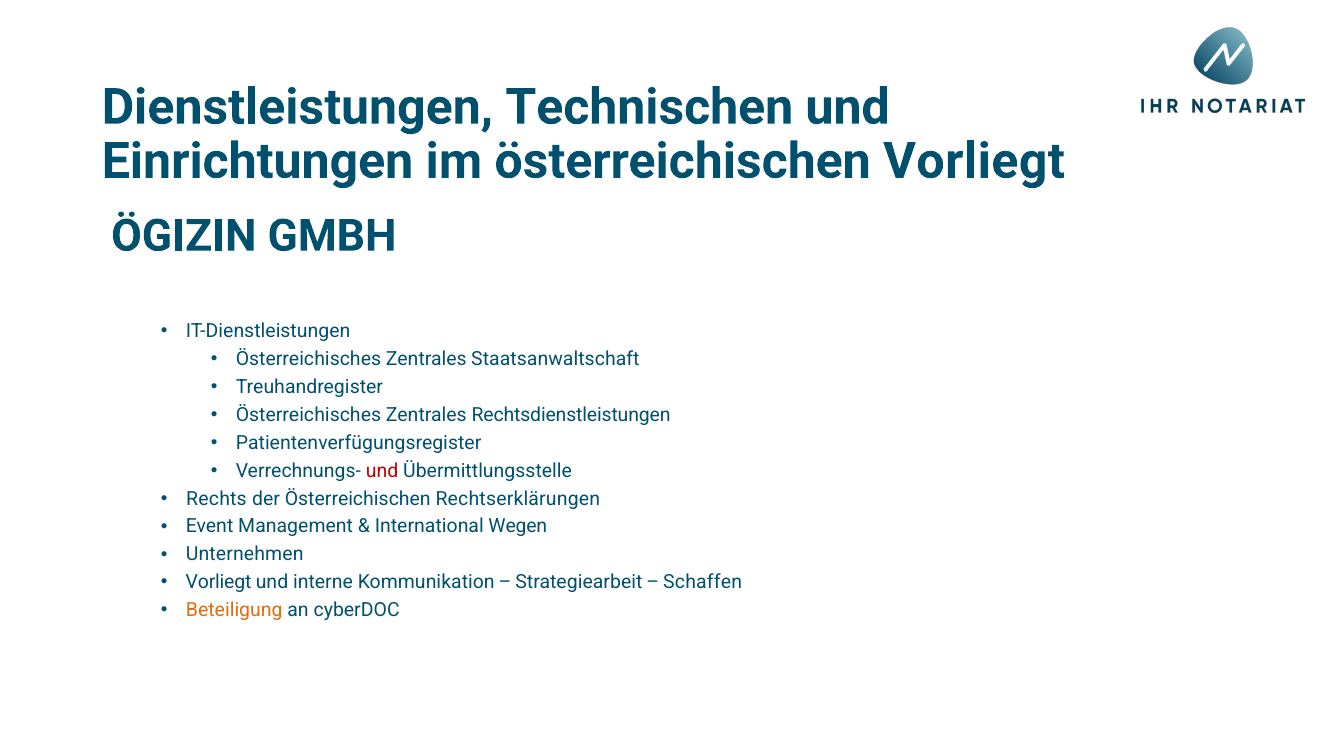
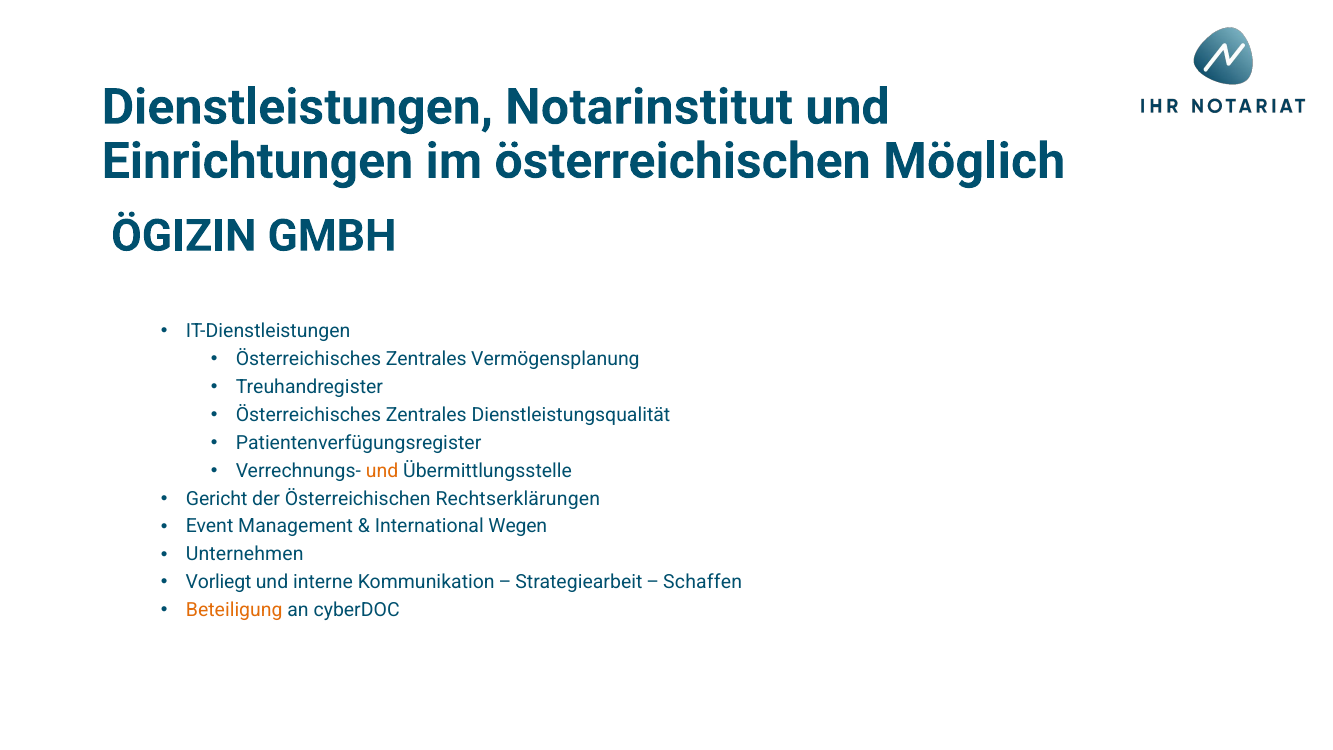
Technischen: Technischen -> Notarinstitut
österreichischen Vorliegt: Vorliegt -> Möglich
Staatsanwaltschaft: Staatsanwaltschaft -> Vermögensplanung
Rechtsdienstleistungen: Rechtsdienstleistungen -> Dienstleistungsqualität
und at (382, 471) colour: red -> orange
Rechts: Rechts -> Gericht
